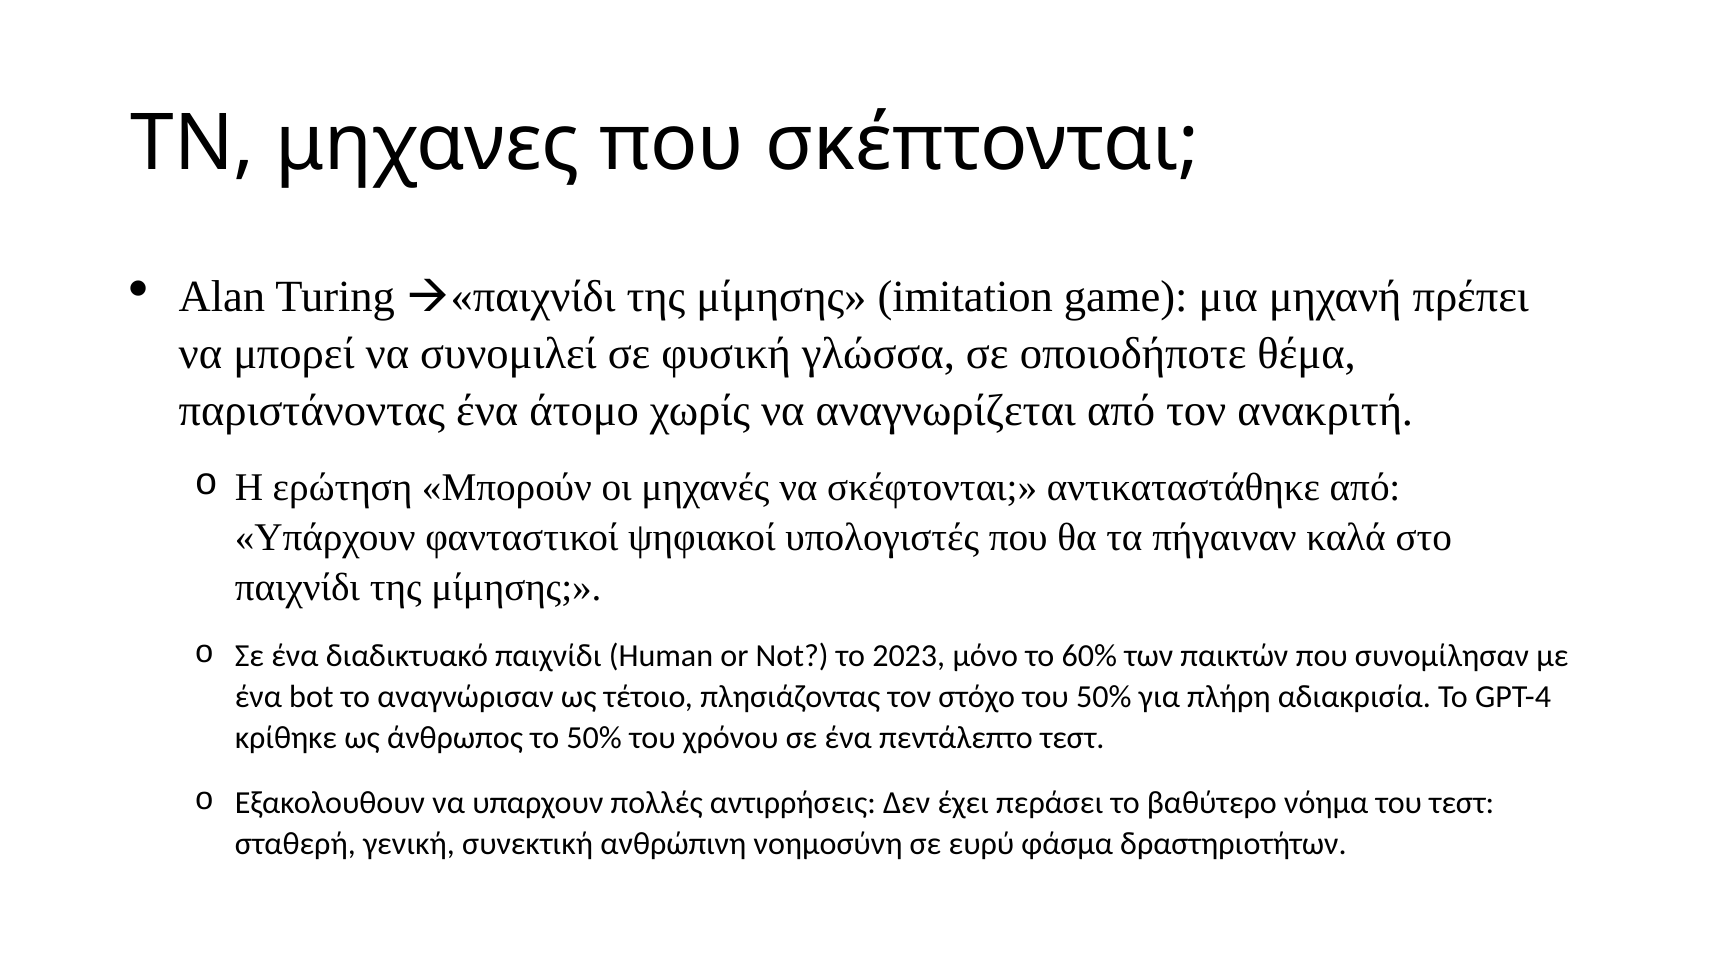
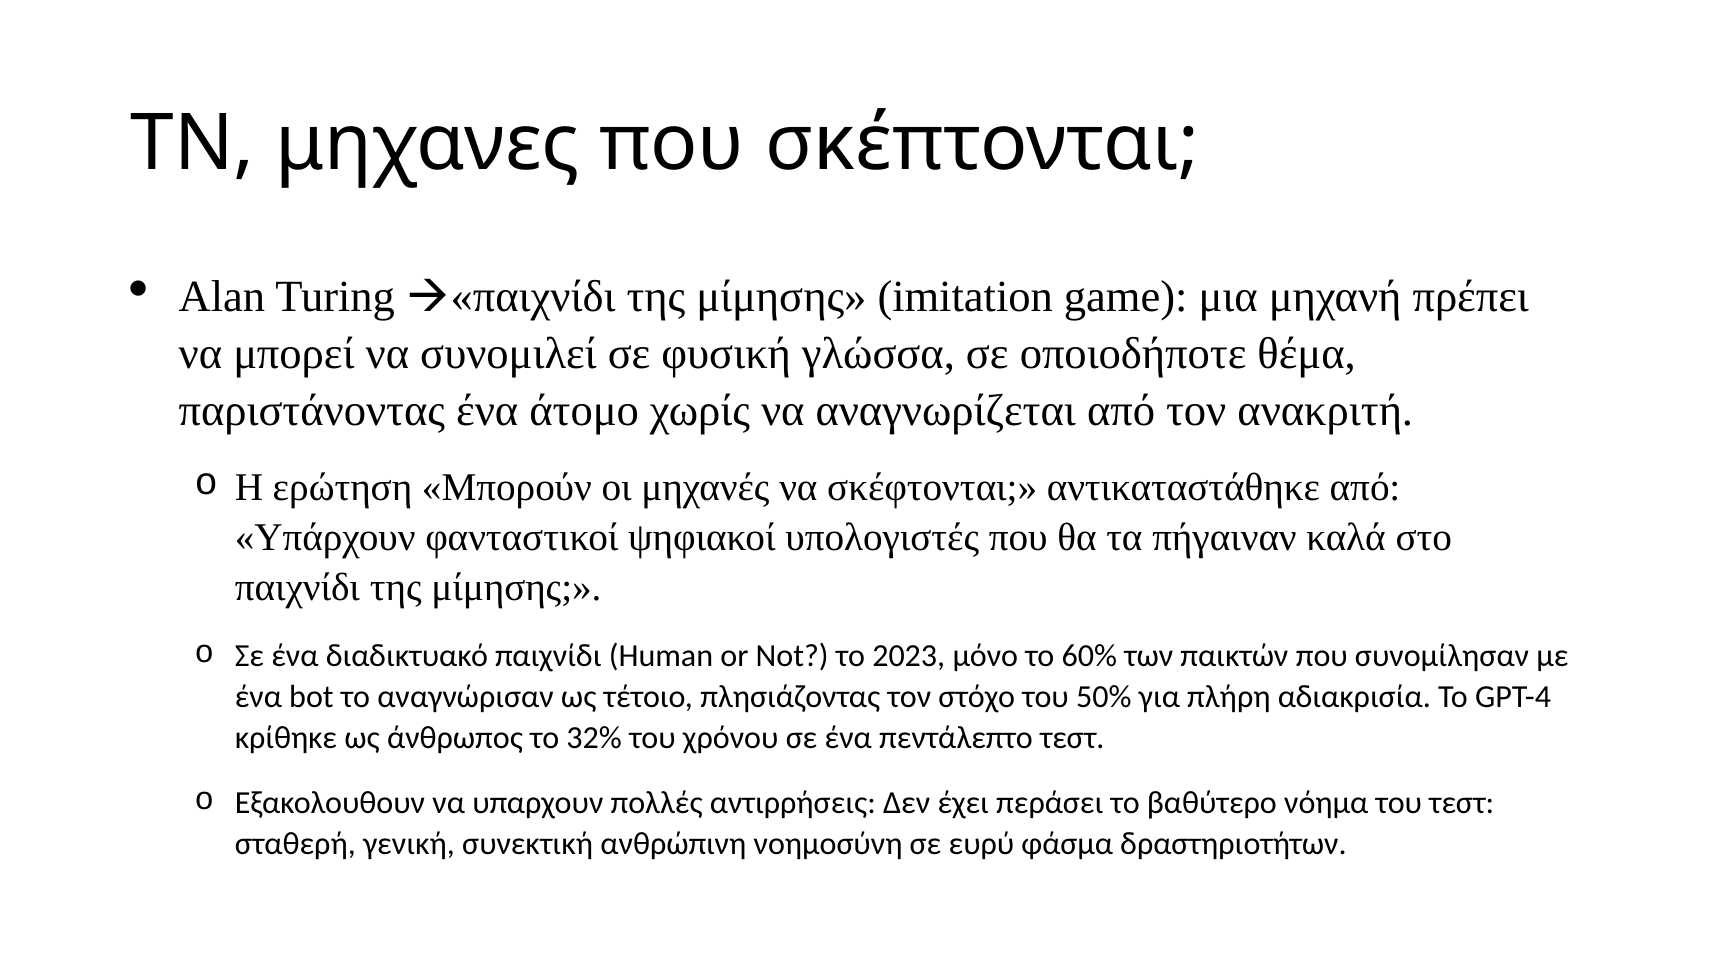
το 50%: 50% -> 32%
